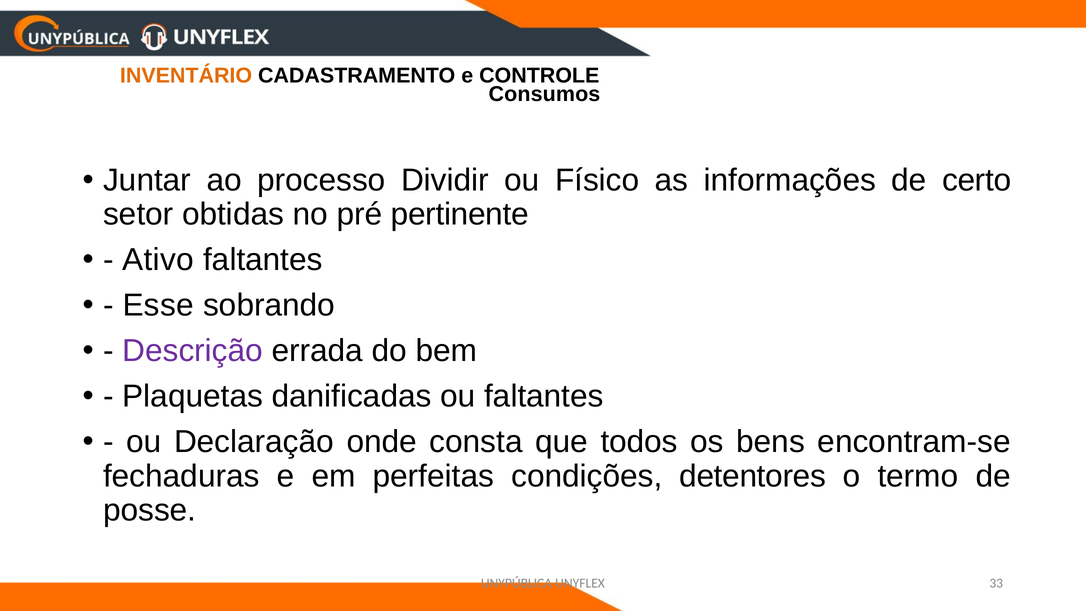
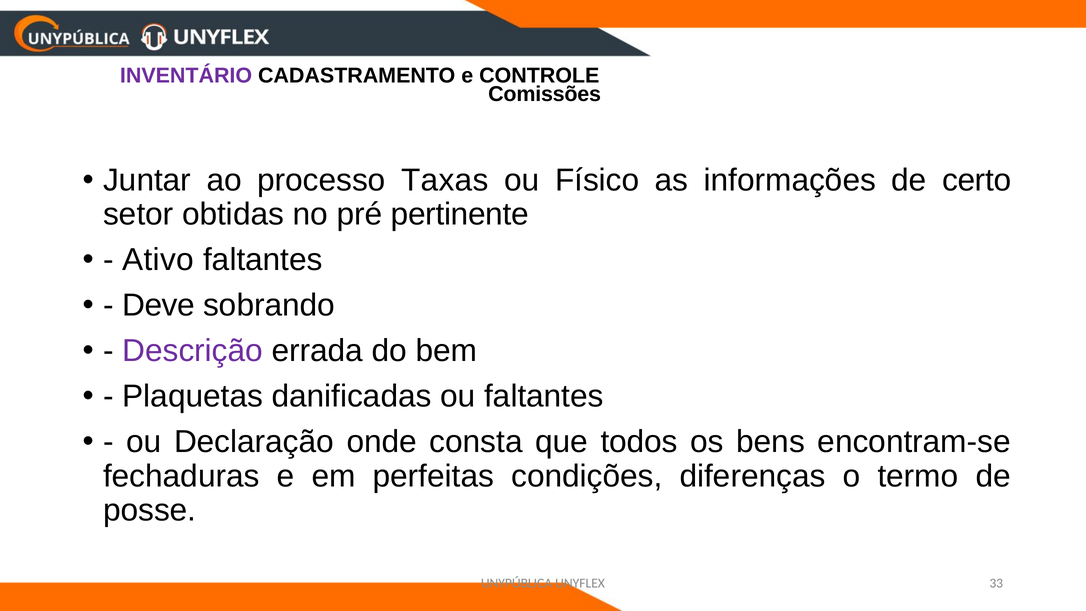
INVENTÁRIO colour: orange -> purple
Consumos: Consumos -> Comissões
Dividir: Dividir -> Taxas
Esse: Esse -> Deve
detentores: detentores -> diferenças
